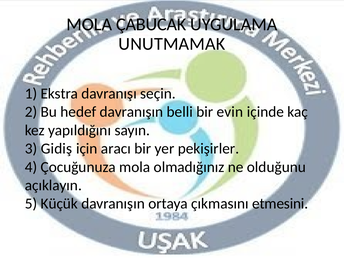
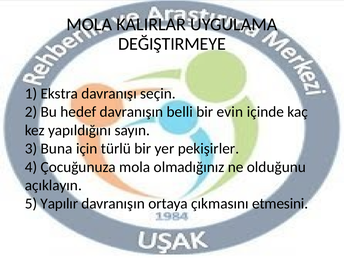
ÇABUCAK: ÇABUCAK -> KALIRLAR
UNUTMAMAK: UNUTMAMAK -> DEĞIŞTIRMEYE
Gidiş: Gidiş -> Buna
aracı: aracı -> türlü
Küçük: Küçük -> Yapılır
